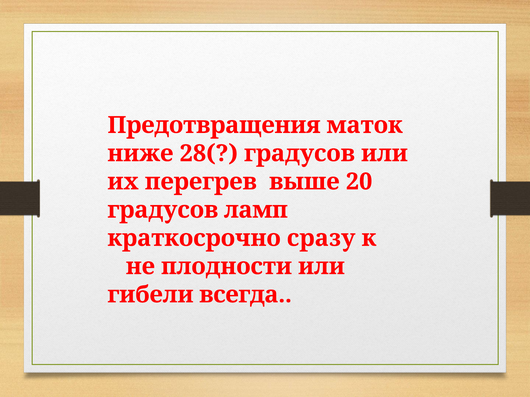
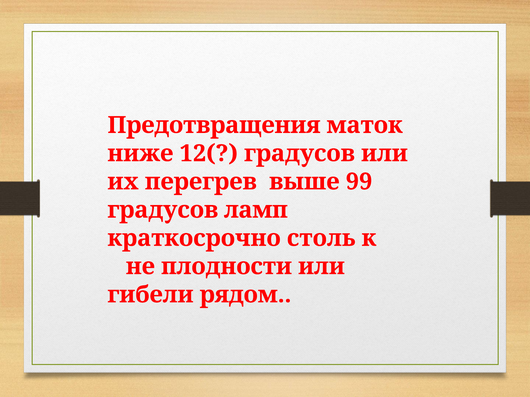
28(: 28( -> 12(
20: 20 -> 99
сразу: сразу -> столь
всегда: всегда -> рядом
